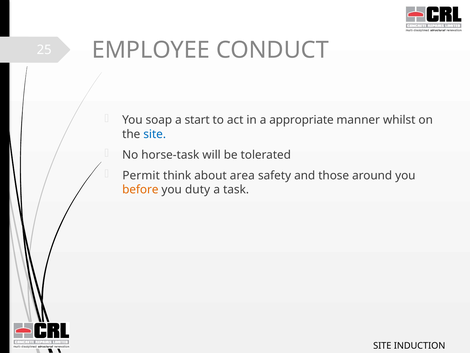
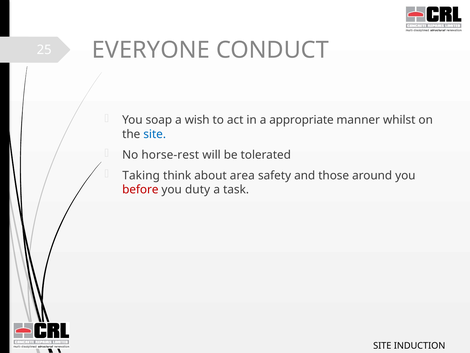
EMPLOYEE: EMPLOYEE -> EVERYONE
start: start -> wish
horse-task: horse-task -> horse-rest
Permit: Permit -> Taking
before colour: orange -> red
